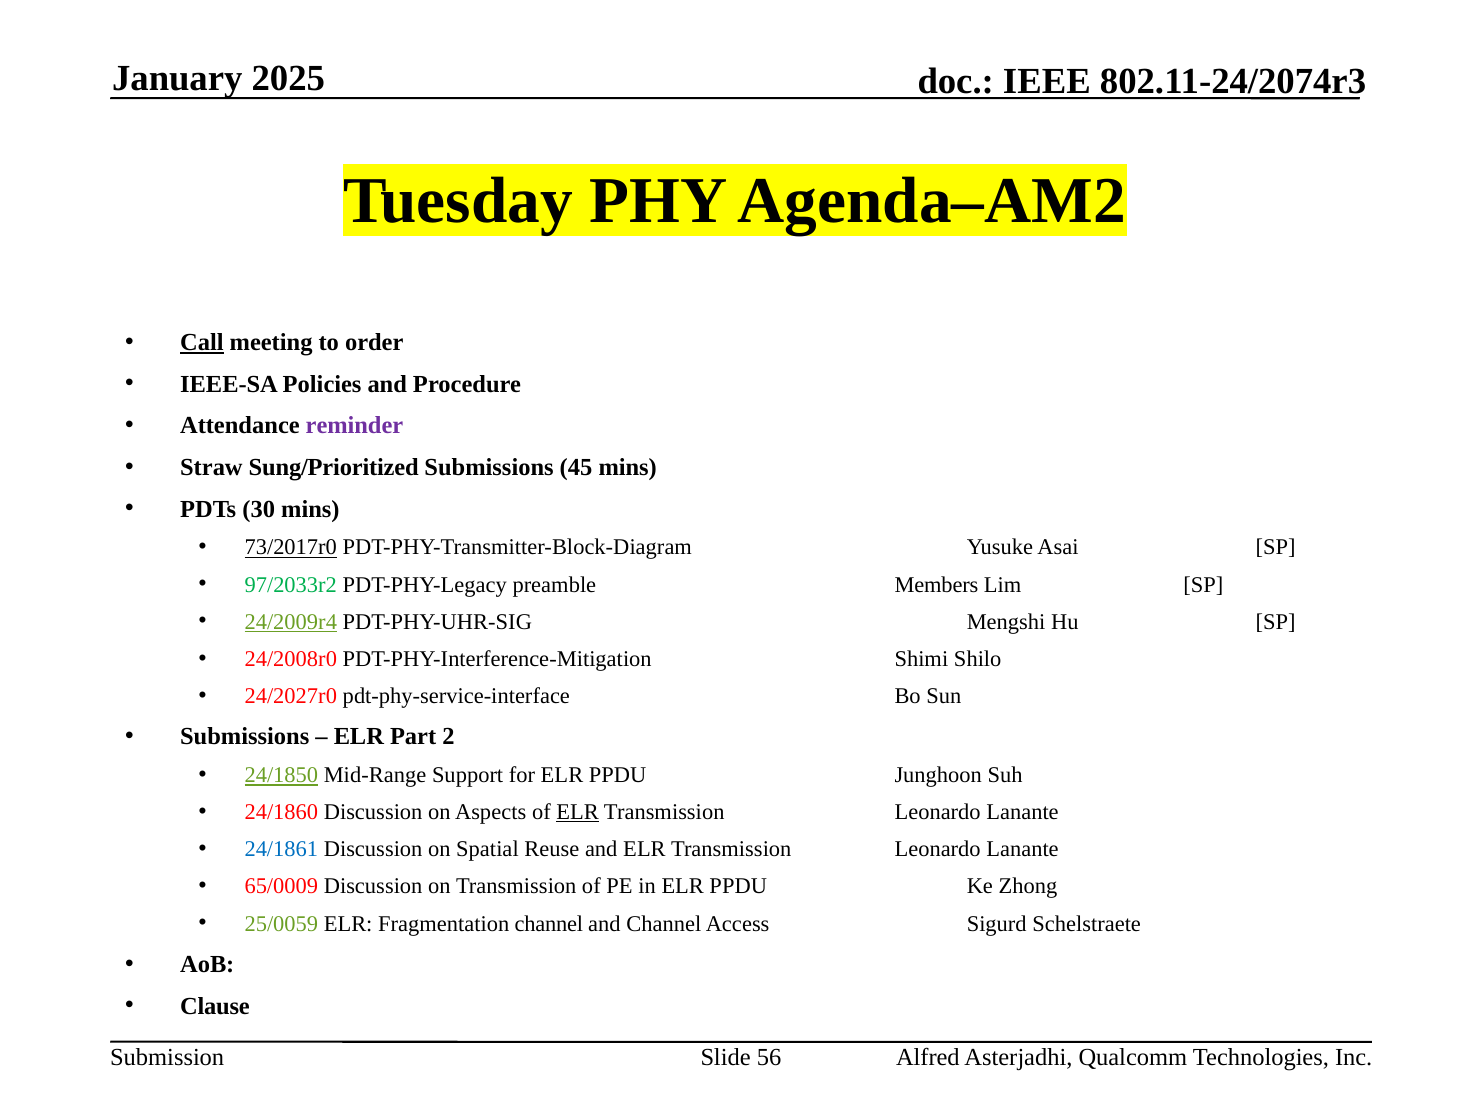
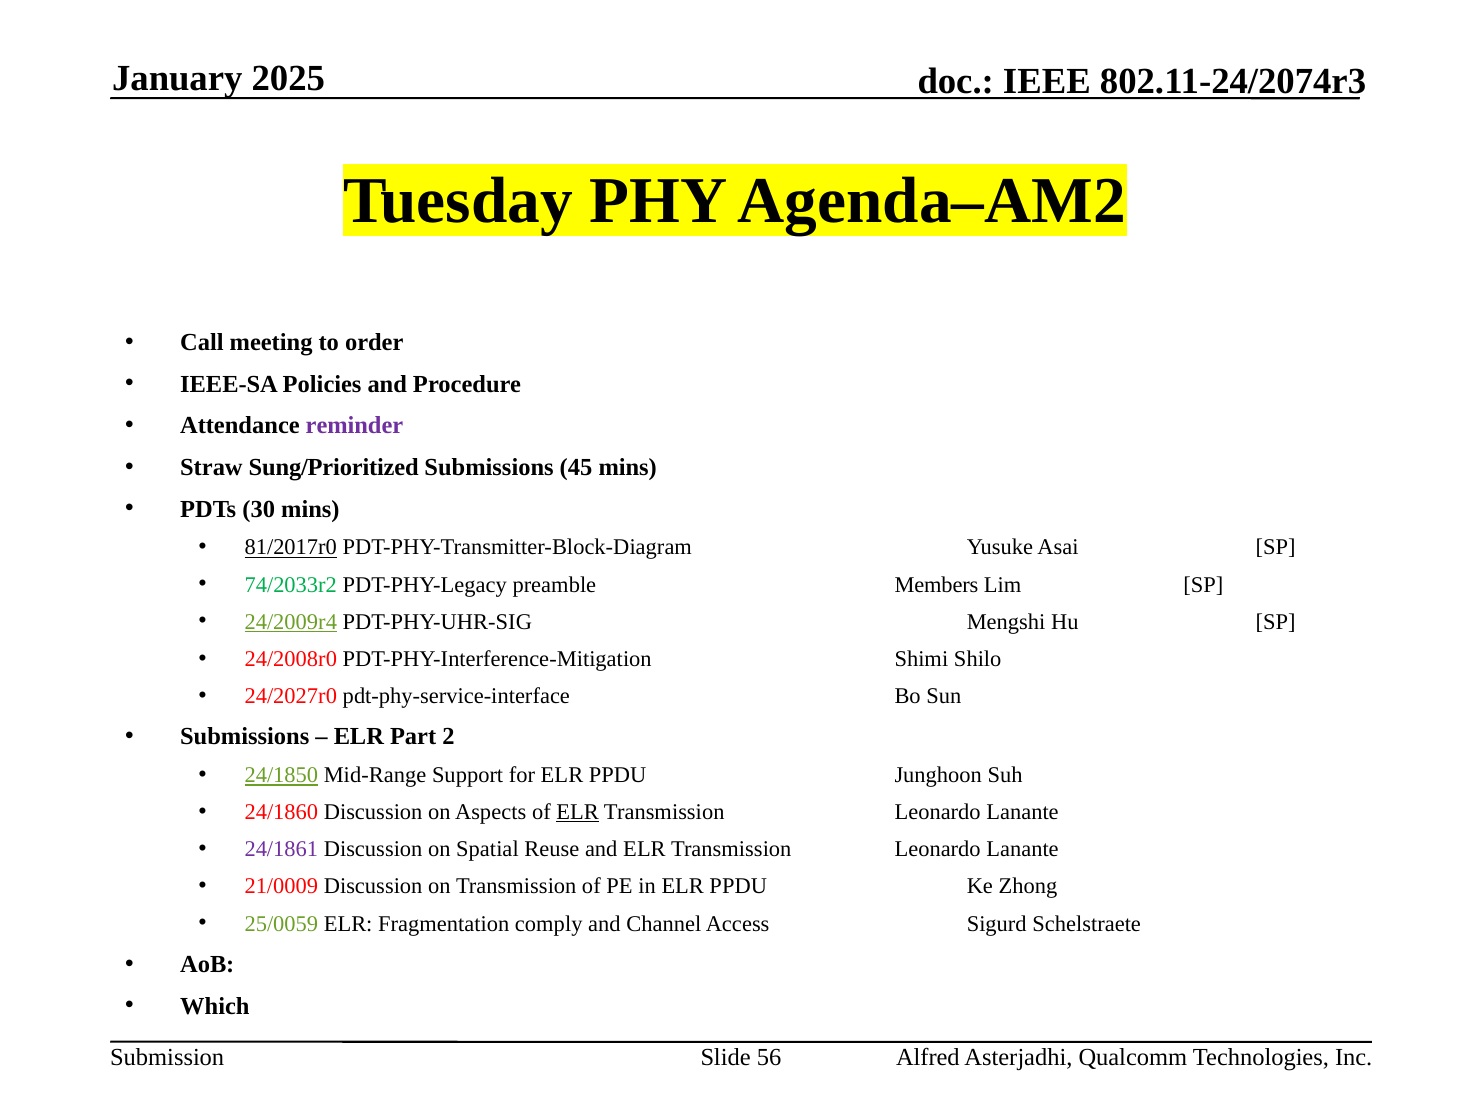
Call underline: present -> none
73/2017r0: 73/2017r0 -> 81/2017r0
97/2033r2: 97/2033r2 -> 74/2033r2
24/1861 colour: blue -> purple
65/0009: 65/0009 -> 21/0009
Fragmentation channel: channel -> comply
Clause: Clause -> Which
